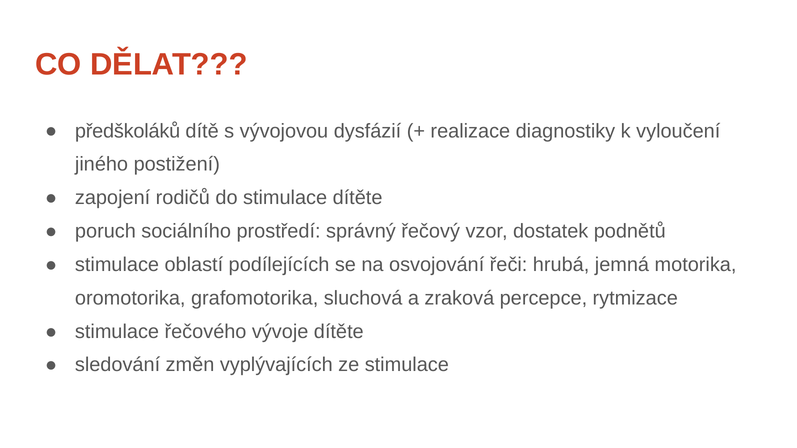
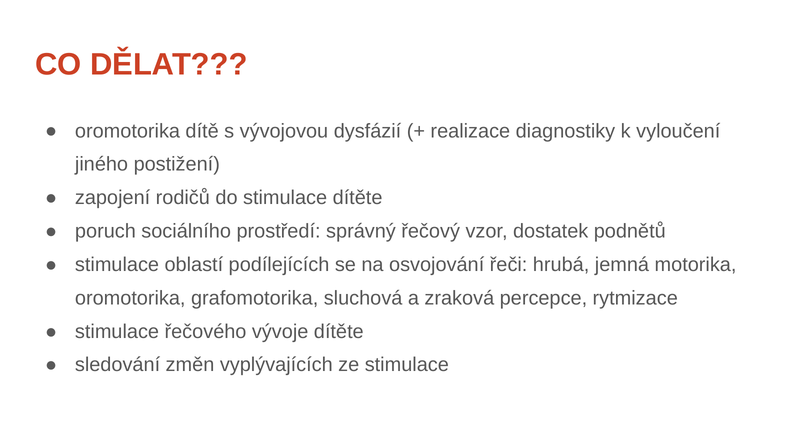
předškoláků at (128, 131): předškoláků -> oromotorika
